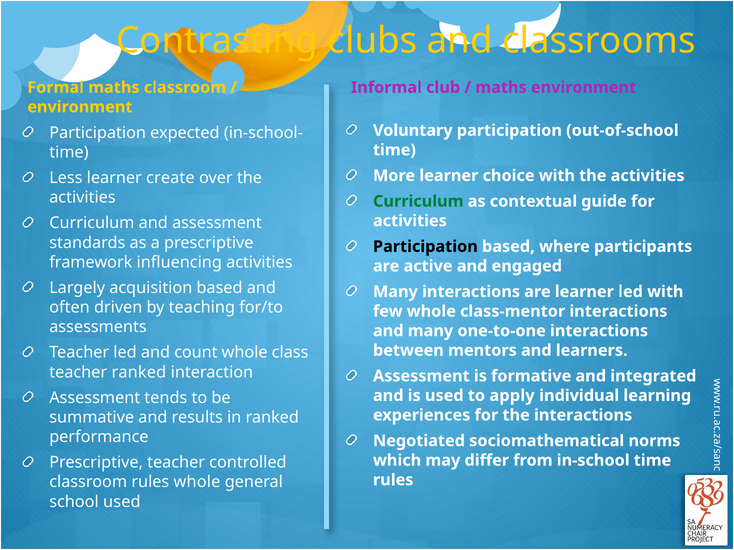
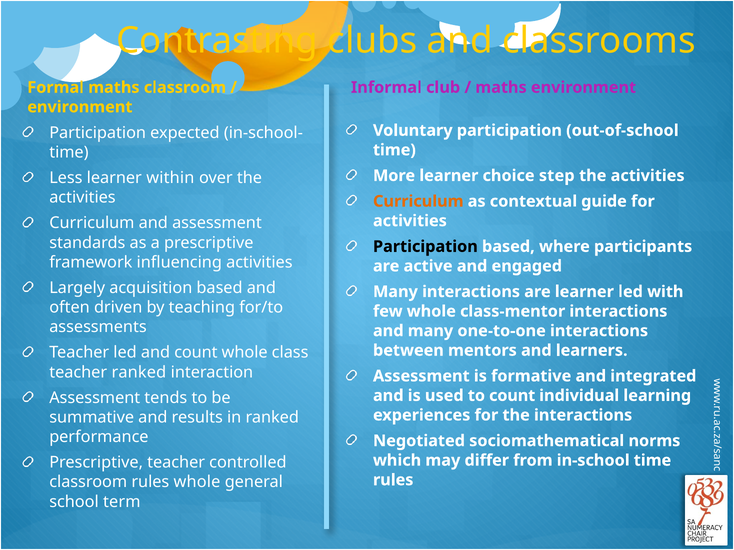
choice with: with -> step
create: create -> within
Curriculum at (418, 201) colour: green -> orange
to apply: apply -> count
school used: used -> term
